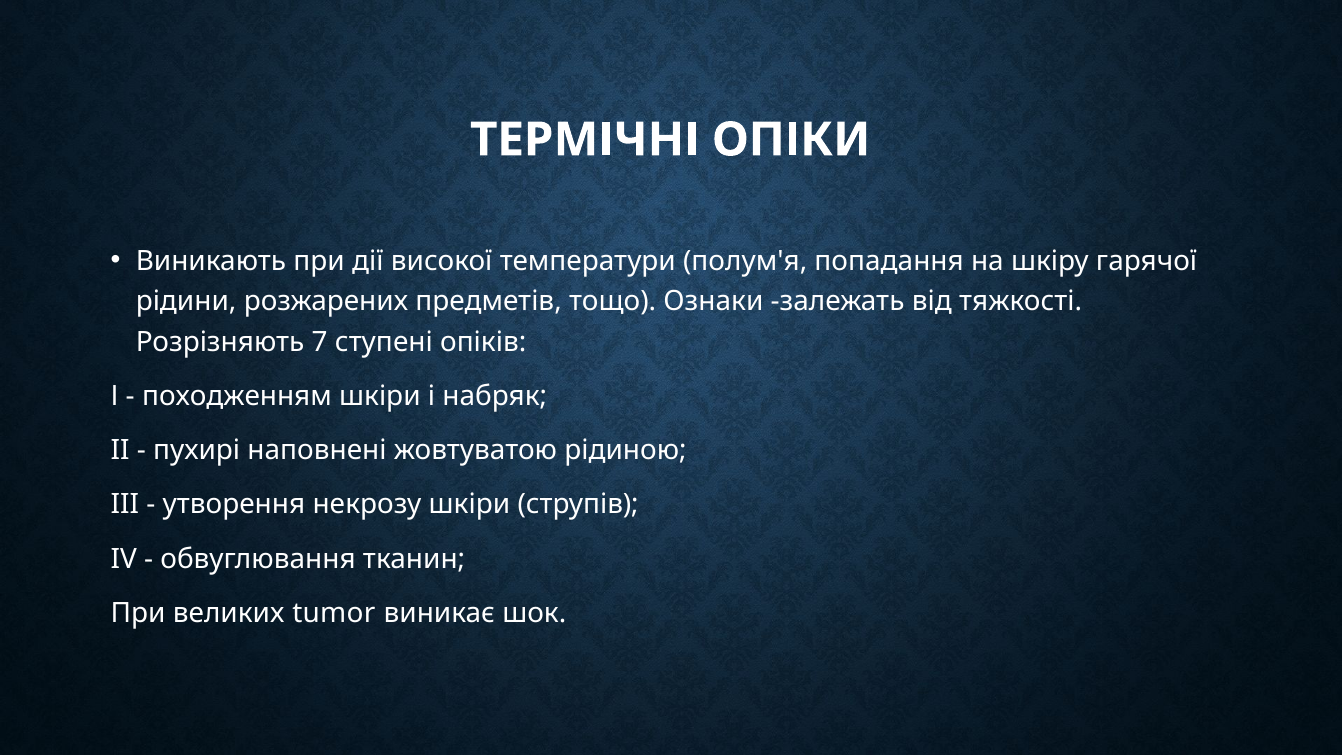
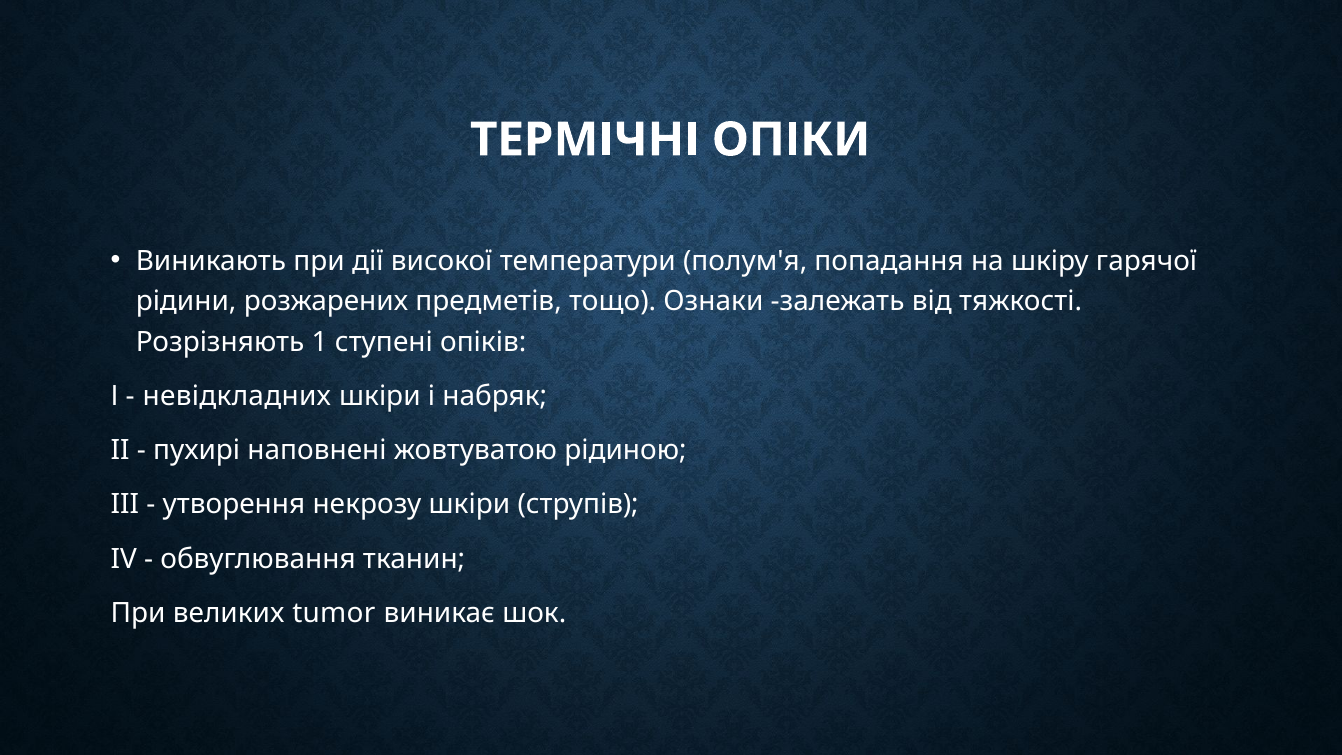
7: 7 -> 1
походженням: походженням -> невідкладних
